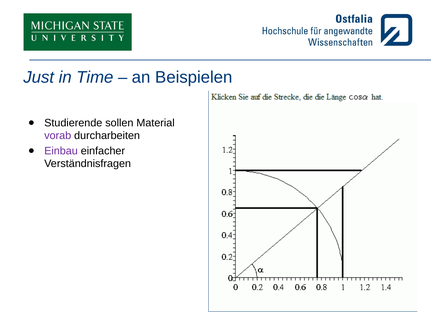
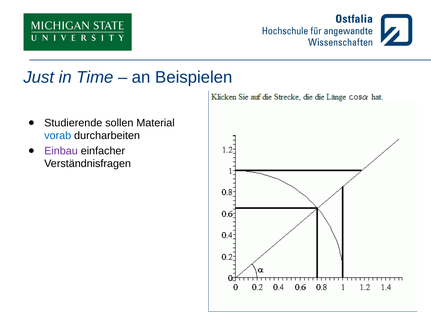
vorab colour: purple -> blue
